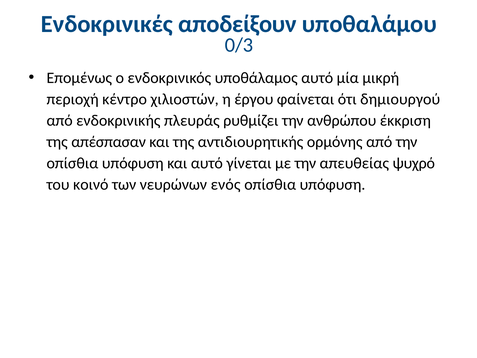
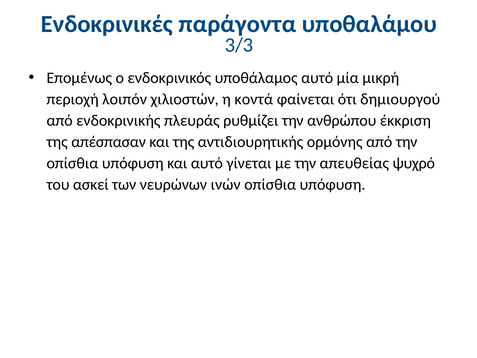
αποδείξουν: αποδείξουν -> παράγοντα
0/3: 0/3 -> 3/3
κέντρο: κέντρο -> λοιπόν
έργου: έργου -> κοντά
κοινό: κοινό -> ασκεί
ενός: ενός -> ινών
